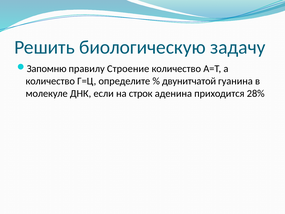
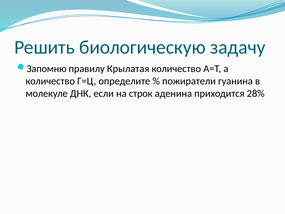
Строение: Строение -> Крылатая
двунитчатой: двунитчатой -> пожиратели
